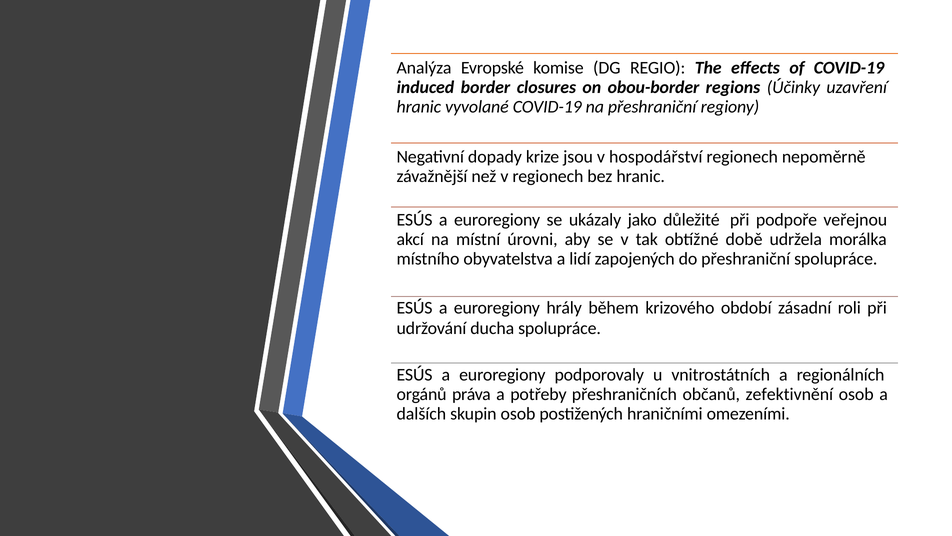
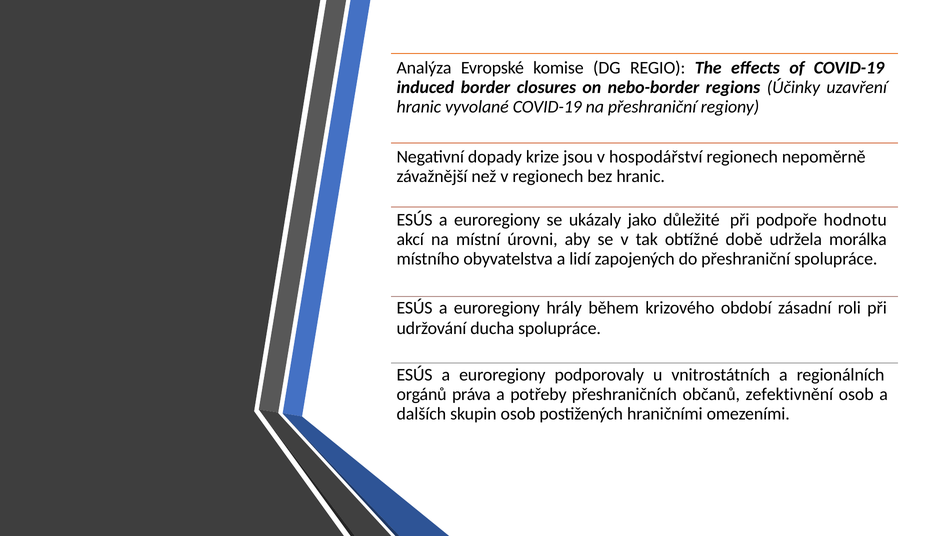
obou-border: obou-border -> nebo-border
veřejnou: veřejnou -> hodnotu
